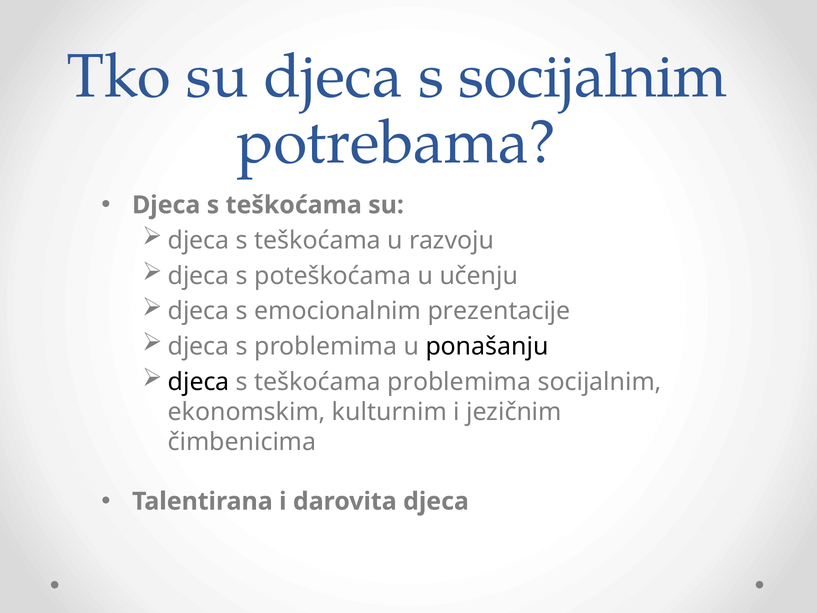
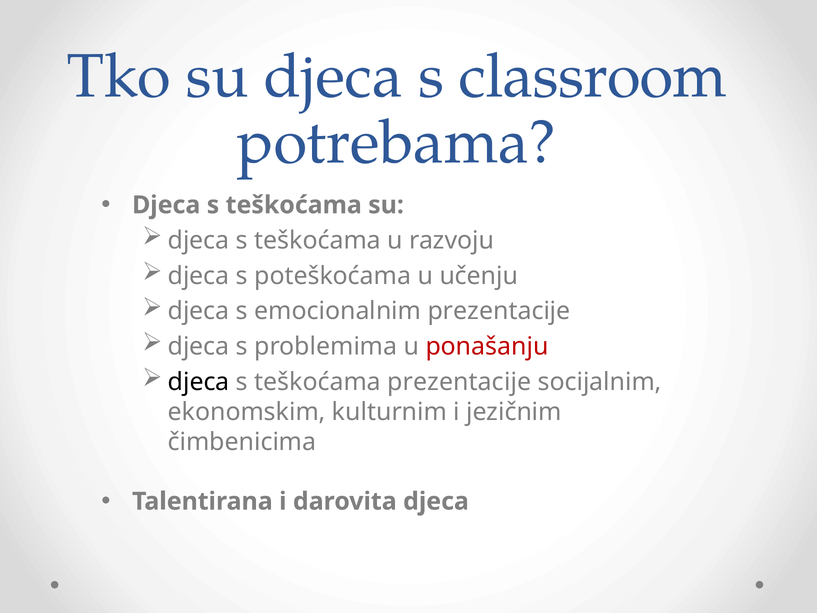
s socijalnim: socijalnim -> classroom
ponašanju colour: black -> red
teškoćama problemima: problemima -> prezentacije
